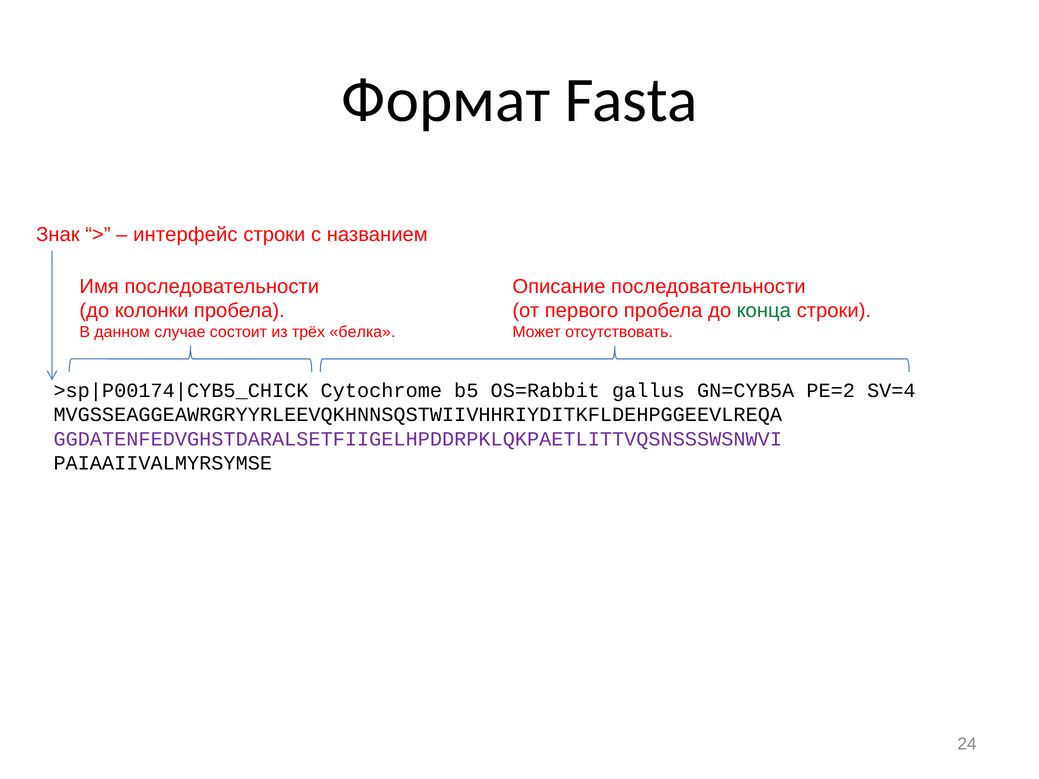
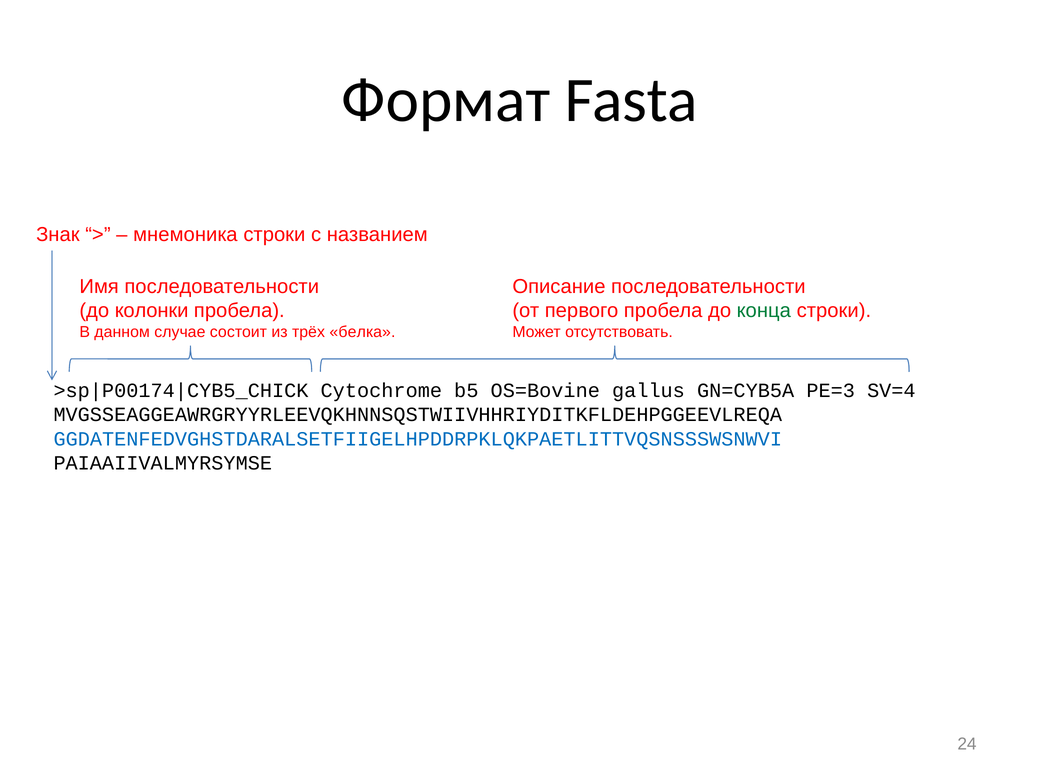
интерфейс: интерфейс -> мнемоника
OS=Rabbit: OS=Rabbit -> OS=Bovine
PE=2: PE=2 -> PE=3
GGDATENFEDVGHSTDARALSETFIIGELHPDDRPKLQKPAETLITTVQSNSSSWSNWVI colour: purple -> blue
